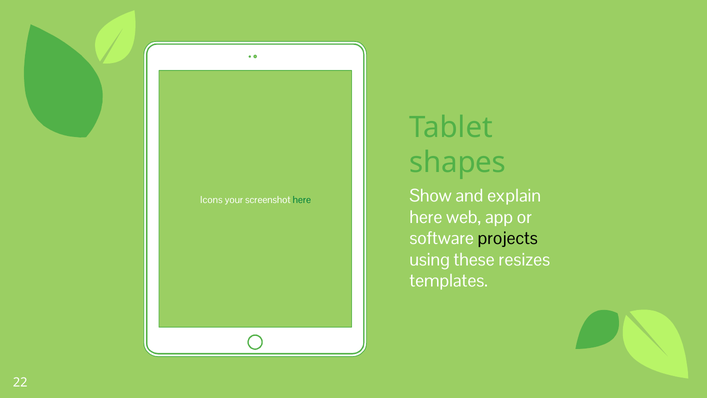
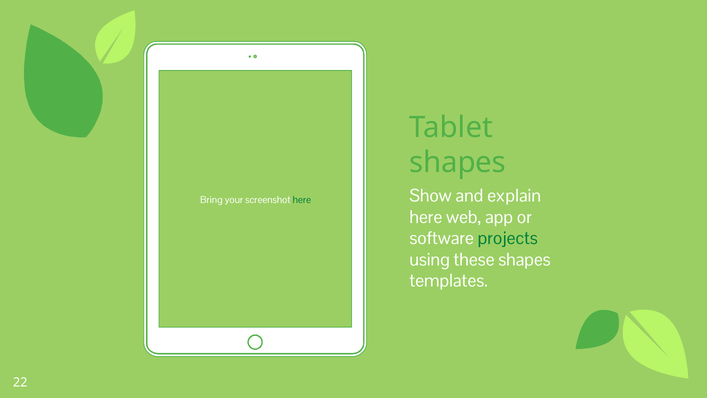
Icons: Icons -> Bring
projects colour: black -> green
these resizes: resizes -> shapes
